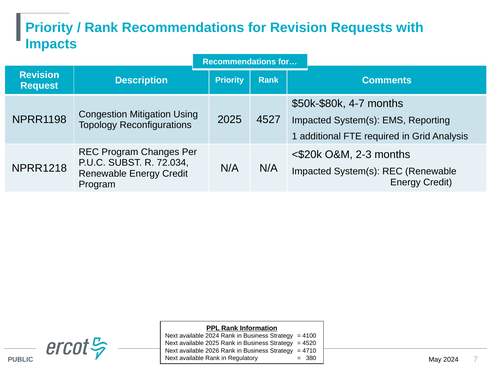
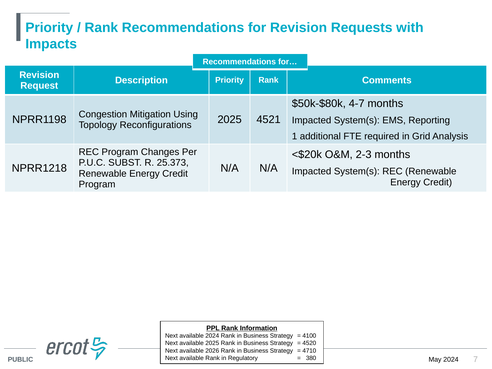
4527: 4527 -> 4521
72.034: 72.034 -> 25.373
